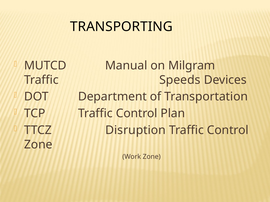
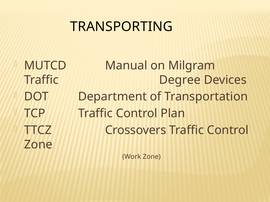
Speeds: Speeds -> Degree
Disruption: Disruption -> Crossovers
